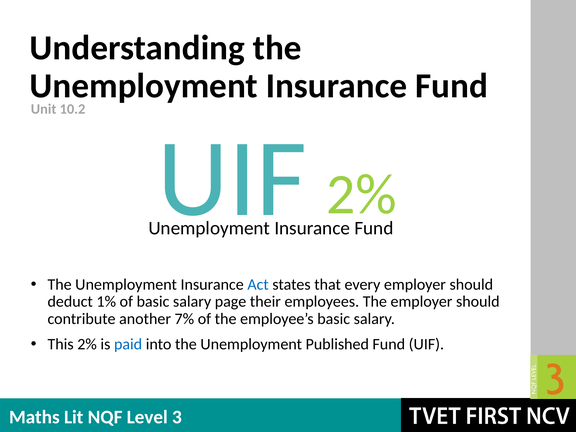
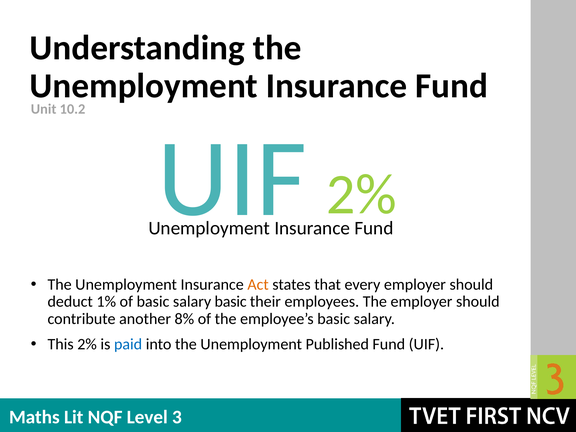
Act colour: blue -> orange
salary page: page -> basic
7%: 7% -> 8%
